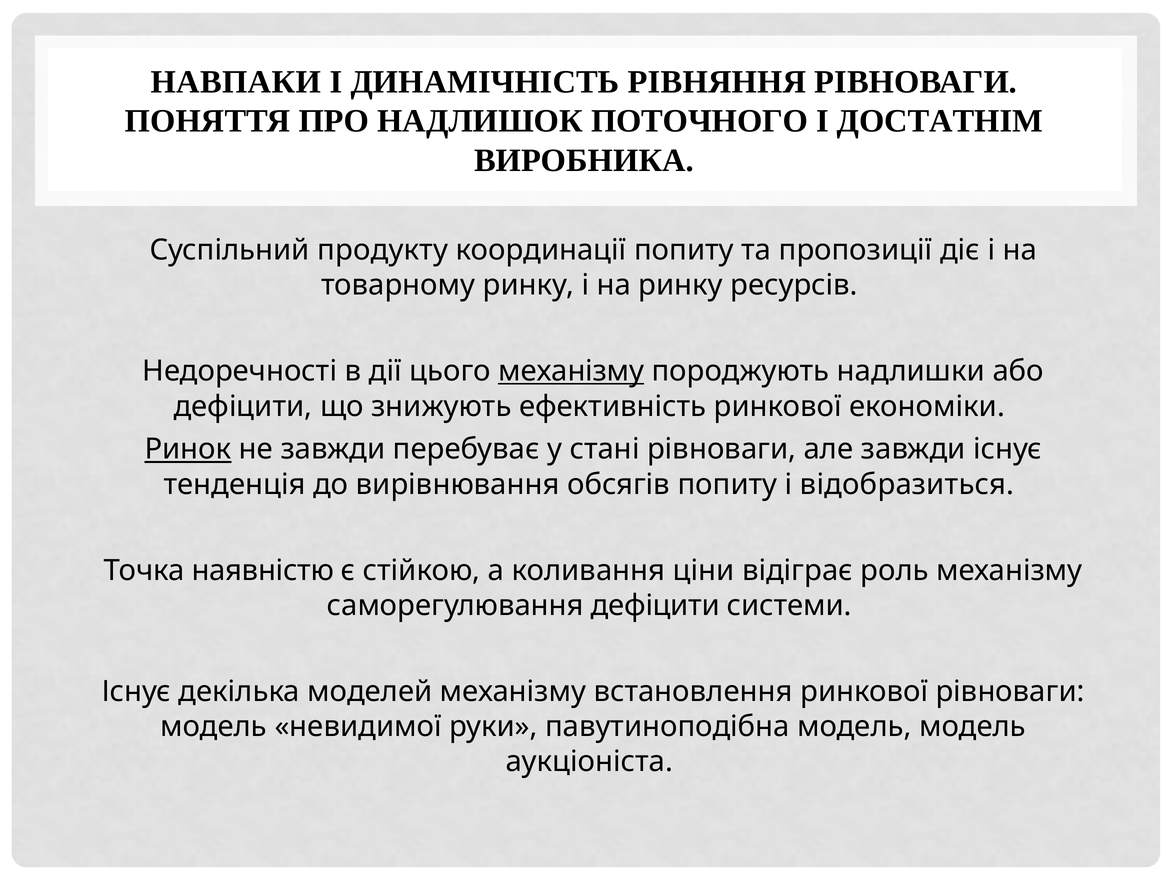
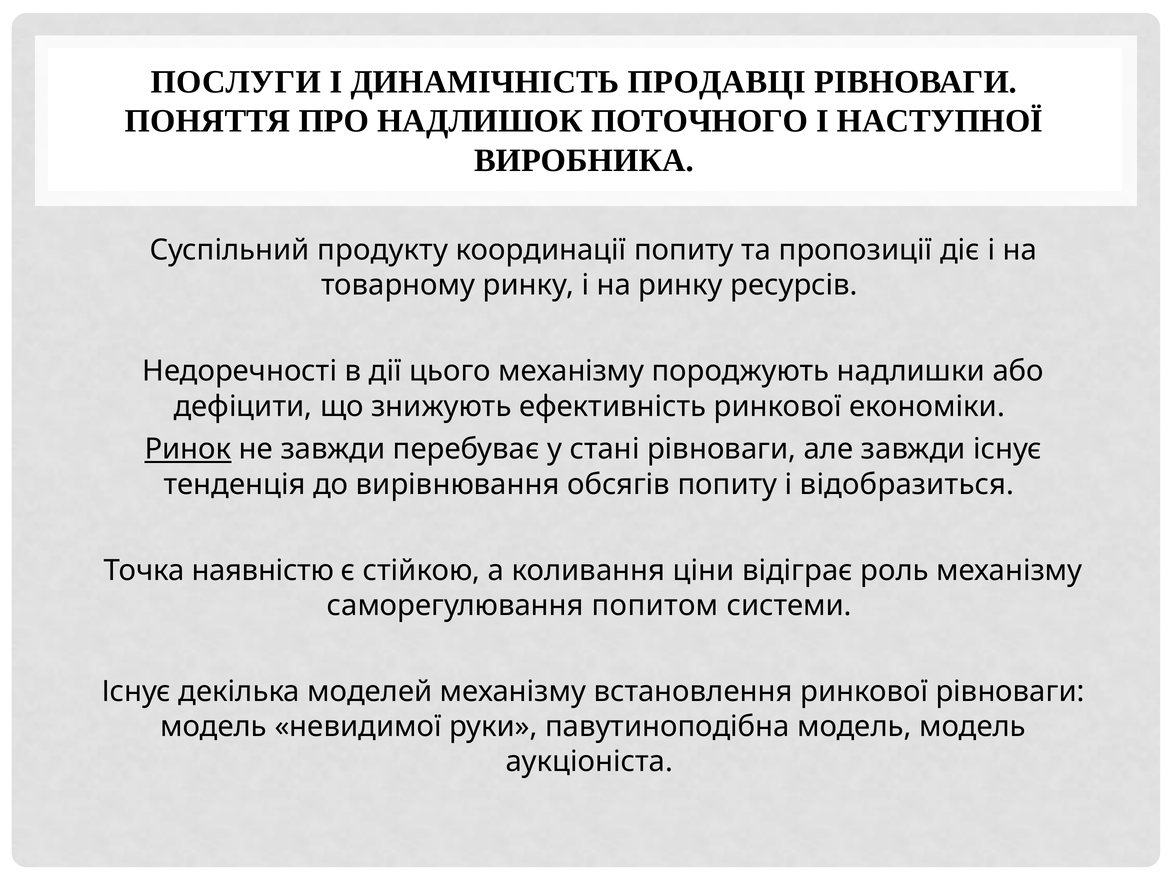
НАВПАКИ: НАВПАКИ -> ПОСЛУГИ
РІВНЯННЯ: РІВНЯННЯ -> ПРОДАВЦІ
ДОСТАТНІМ: ДОСТАТНІМ -> НАСТУПНОЇ
механізму at (571, 371) underline: present -> none
саморегулювання дефіцити: дефіцити -> попитом
